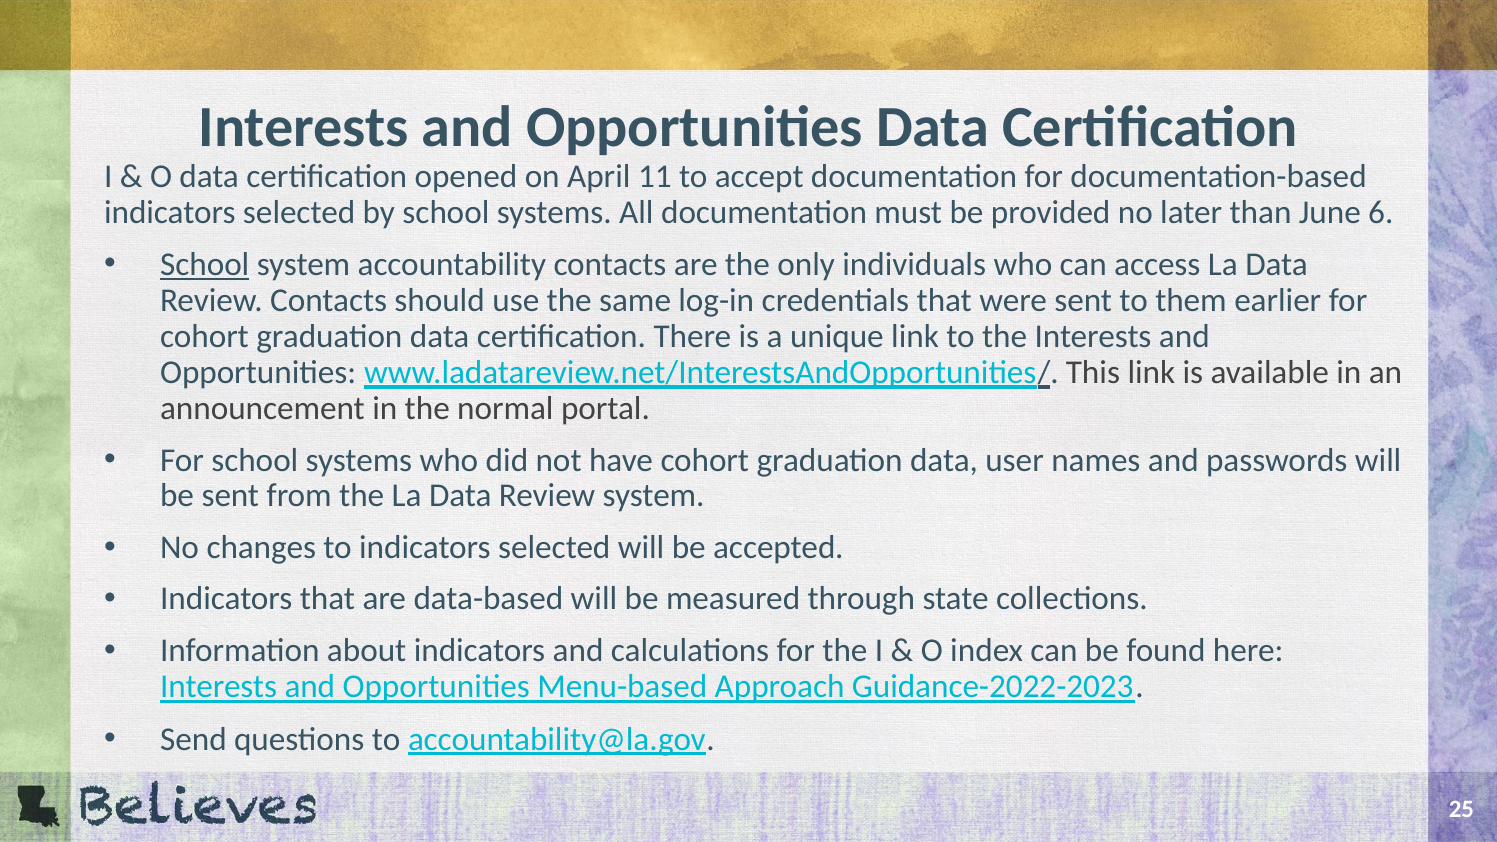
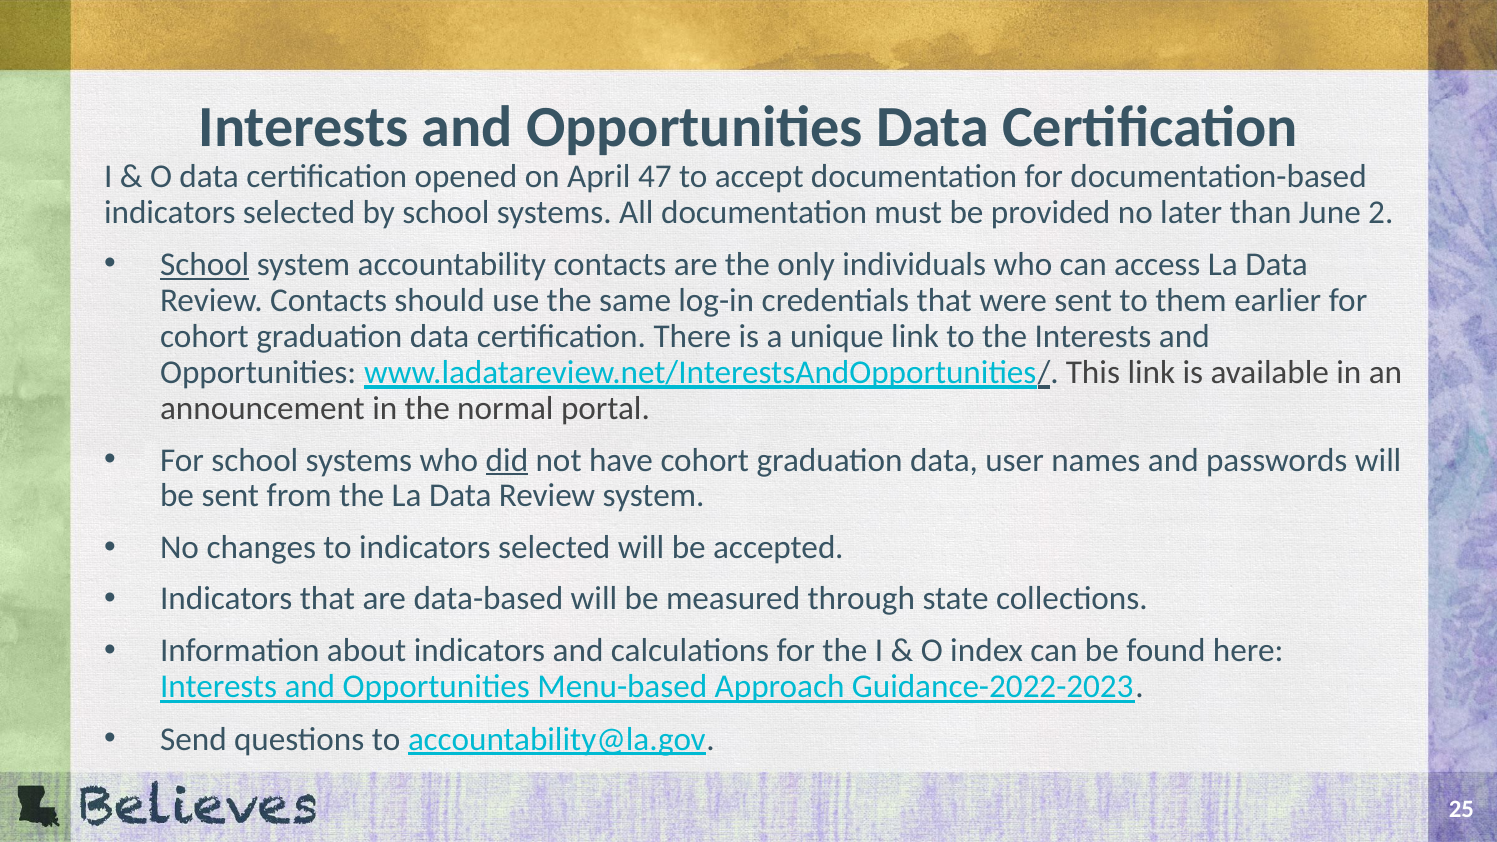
11: 11 -> 47
6: 6 -> 2
did underline: none -> present
